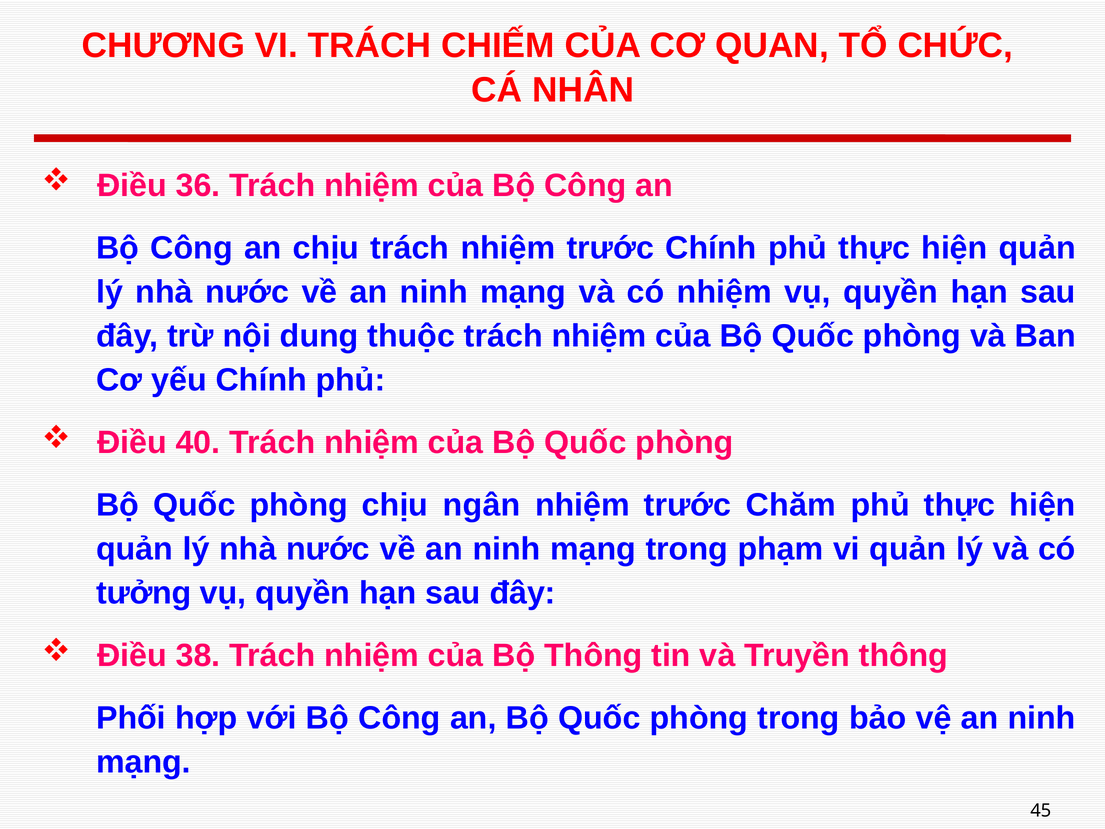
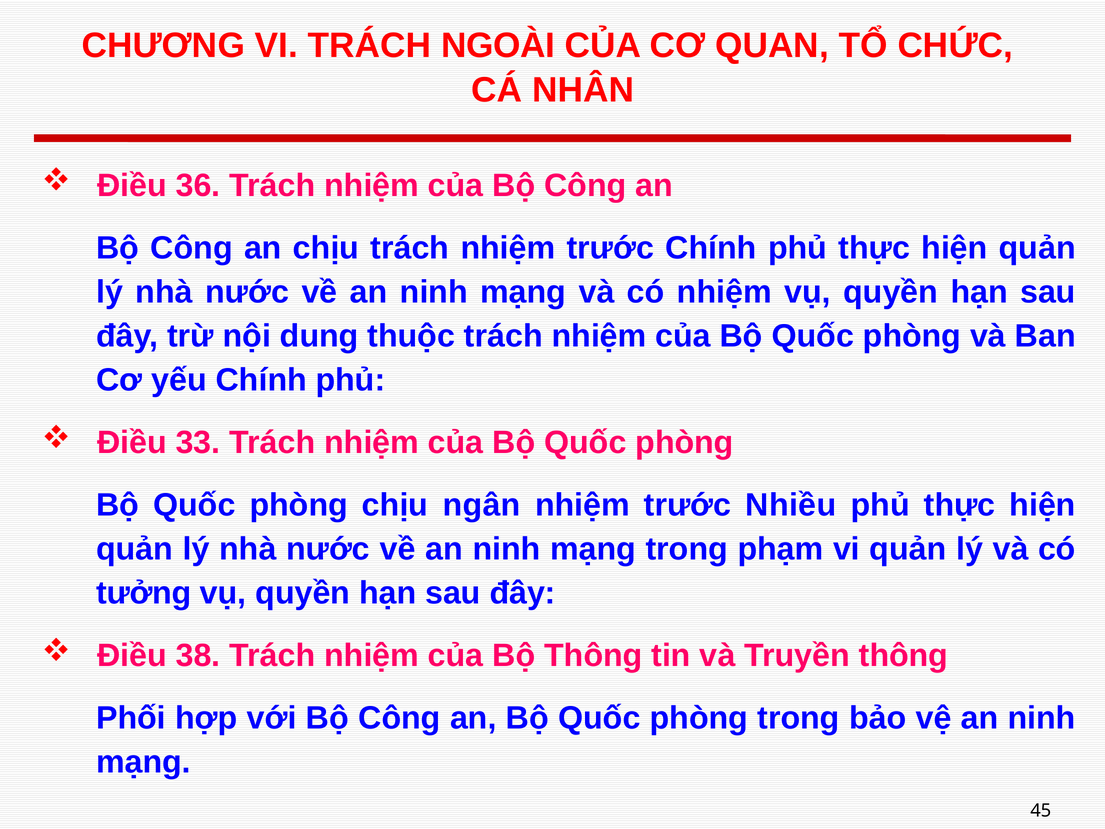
CHIẾM: CHIẾM -> NGOÀI
40: 40 -> 33
Chăm: Chăm -> Nhiều
